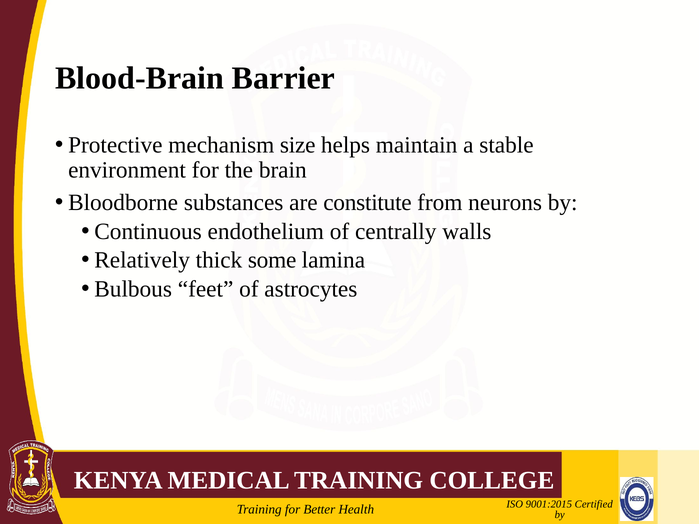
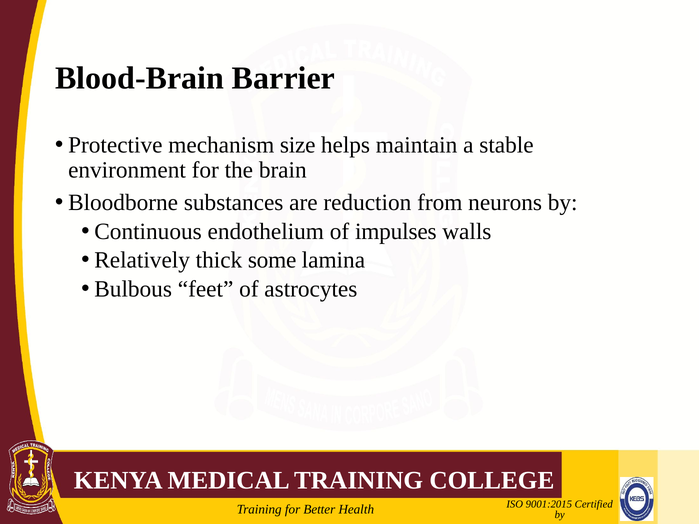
constitute: constitute -> reduction
centrally: centrally -> impulses
